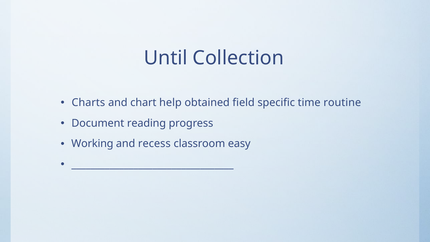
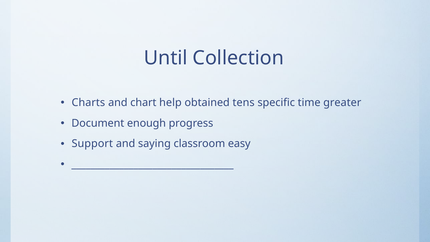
field: field -> tens
routine: routine -> greater
reading: reading -> enough
Working: Working -> Support
recess: recess -> saying
